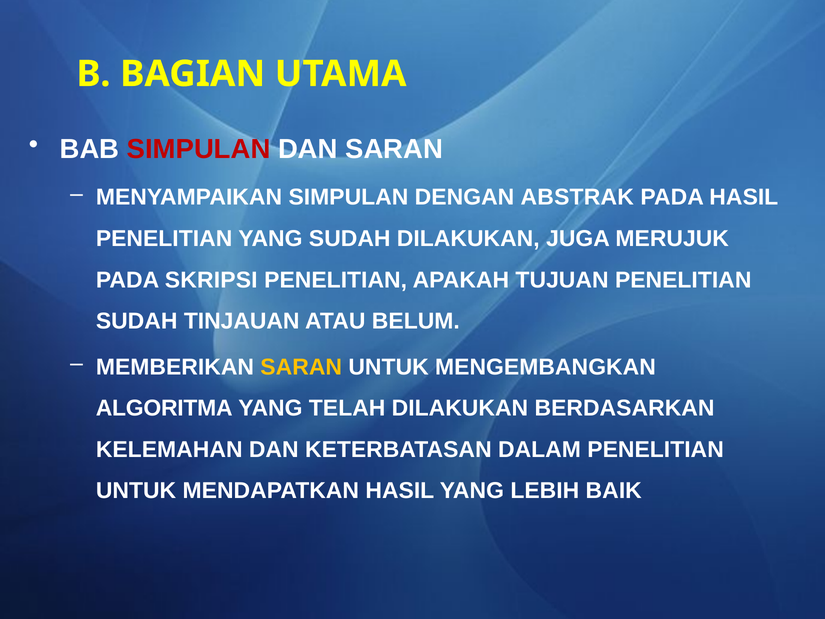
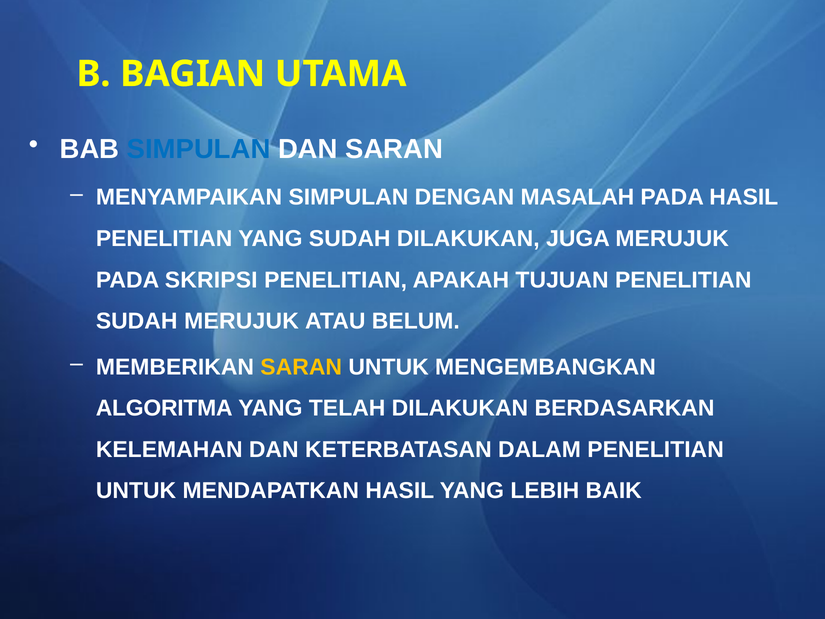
SIMPULAN at (199, 149) colour: red -> blue
ABSTRAK: ABSTRAK -> MASALAH
SUDAH TINJAUAN: TINJAUAN -> MERUJUK
